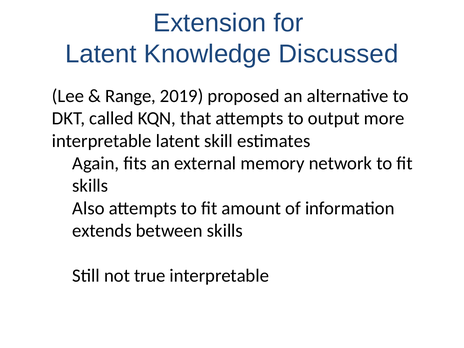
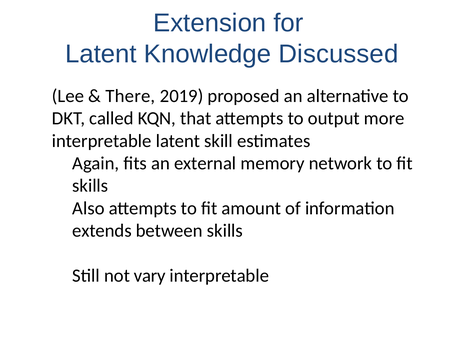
Range: Range -> There
true: true -> vary
